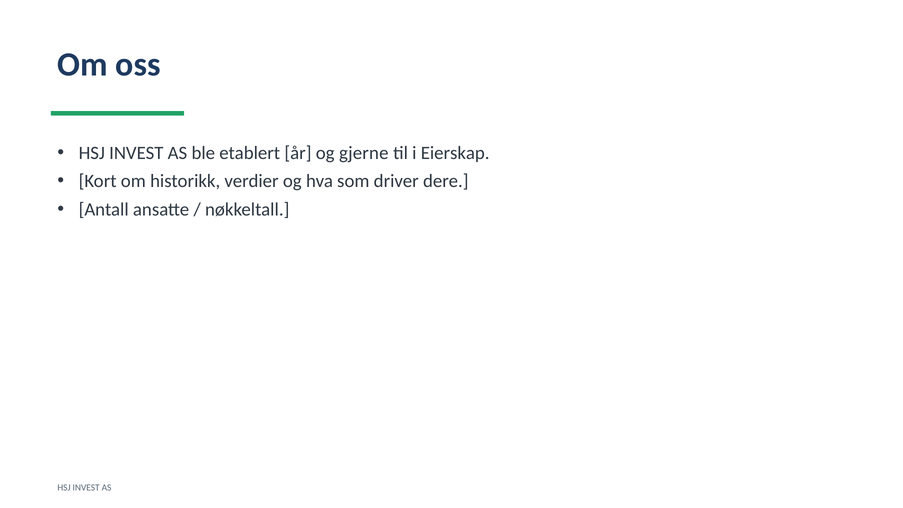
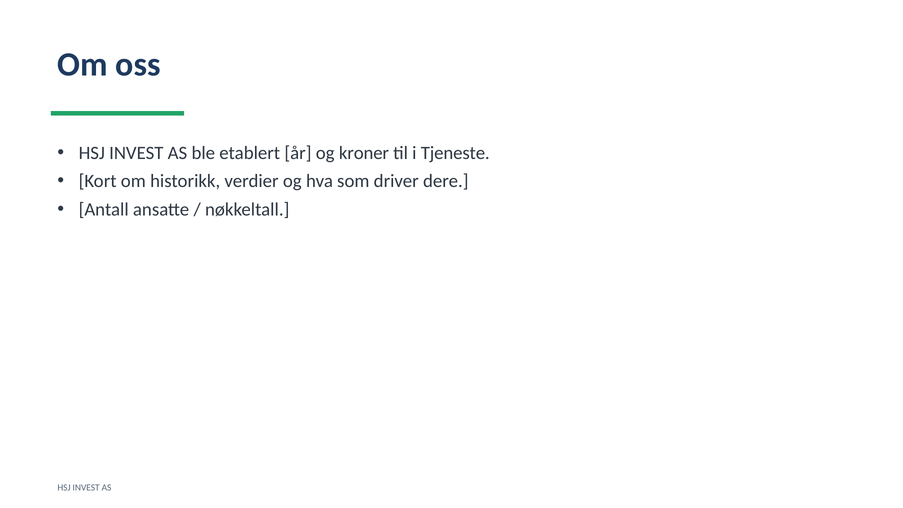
gjerne: gjerne -> kroner
Eierskap: Eierskap -> Tjeneste
